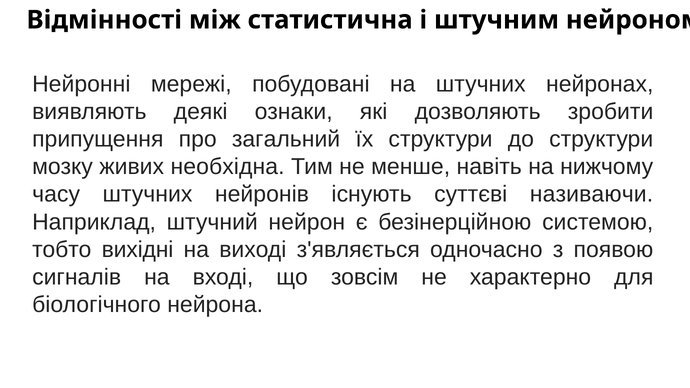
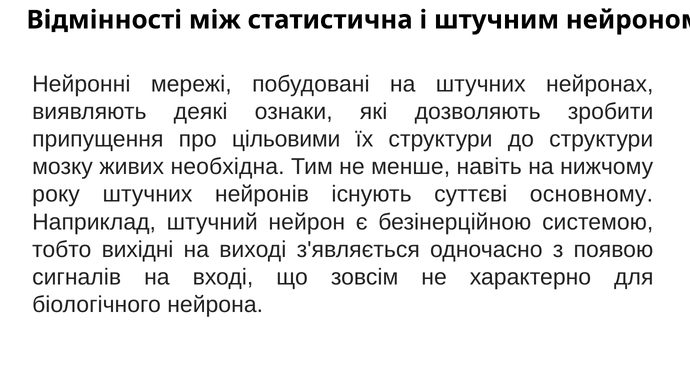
загальний: загальний -> цільовими
часу: часу -> року
називаючи: називаючи -> основному
